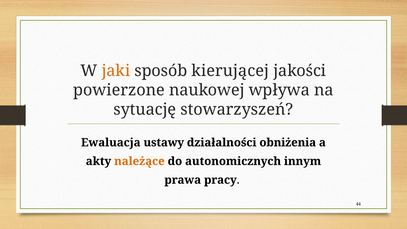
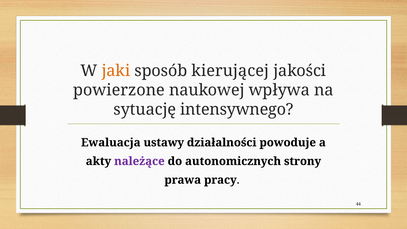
stowarzyszeń: stowarzyszeń -> intensywnego
obniżenia: obniżenia -> powoduje
należące colour: orange -> purple
innym: innym -> strony
